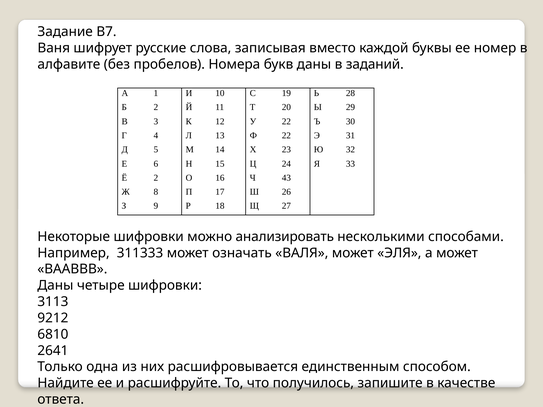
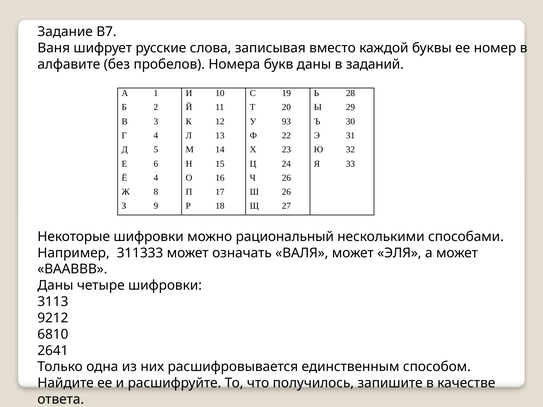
У 22: 22 -> 93
Ё 2: 2 -> 4
Ч 43: 43 -> 26
анализировать: анализировать -> рациональный
